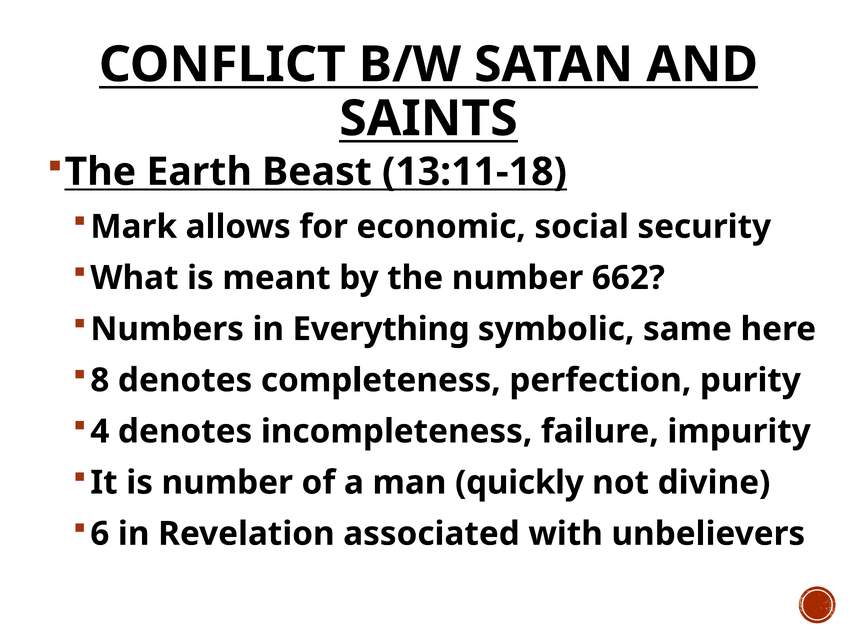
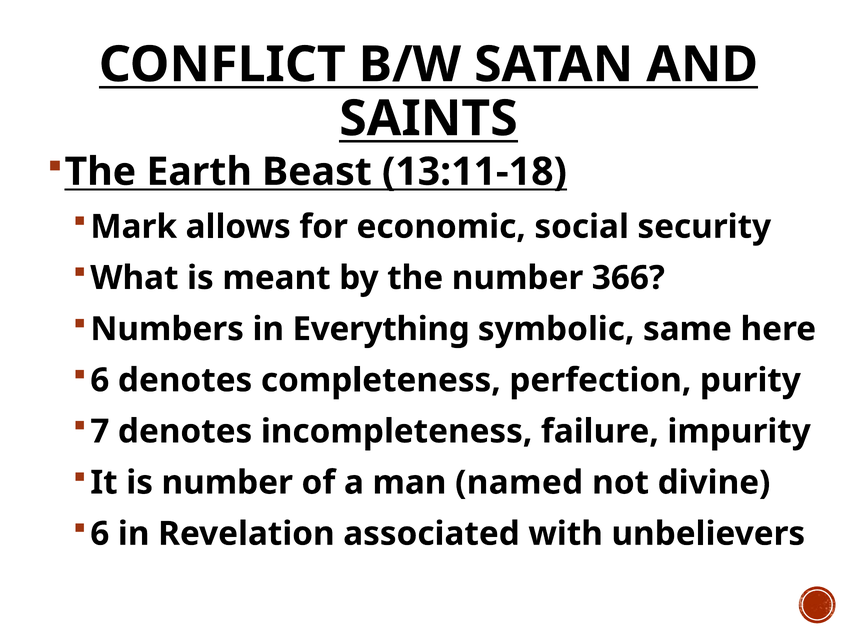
662: 662 -> 366
8 at (100, 380): 8 -> 6
4: 4 -> 7
quickly: quickly -> named
